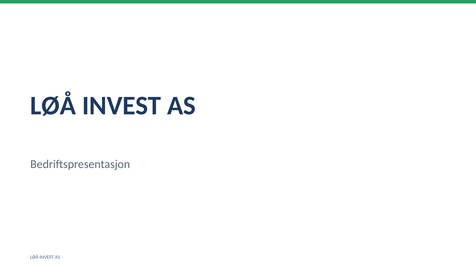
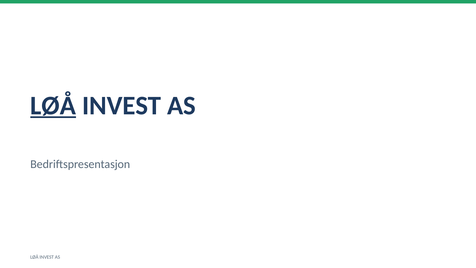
LØÅ at (53, 106) underline: none -> present
